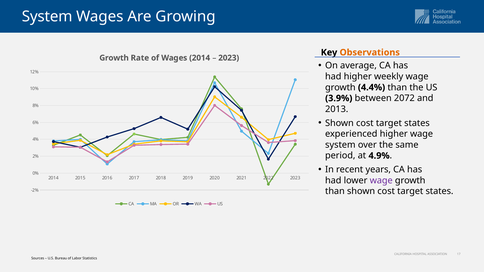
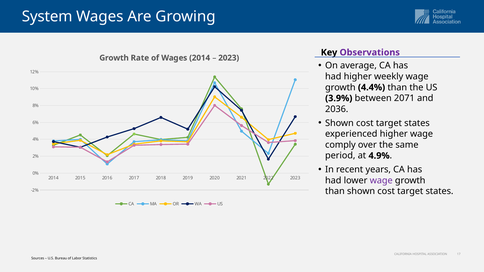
Observations colour: orange -> purple
2072: 2072 -> 2071
2013: 2013 -> 2036
system at (340, 145): system -> comply
